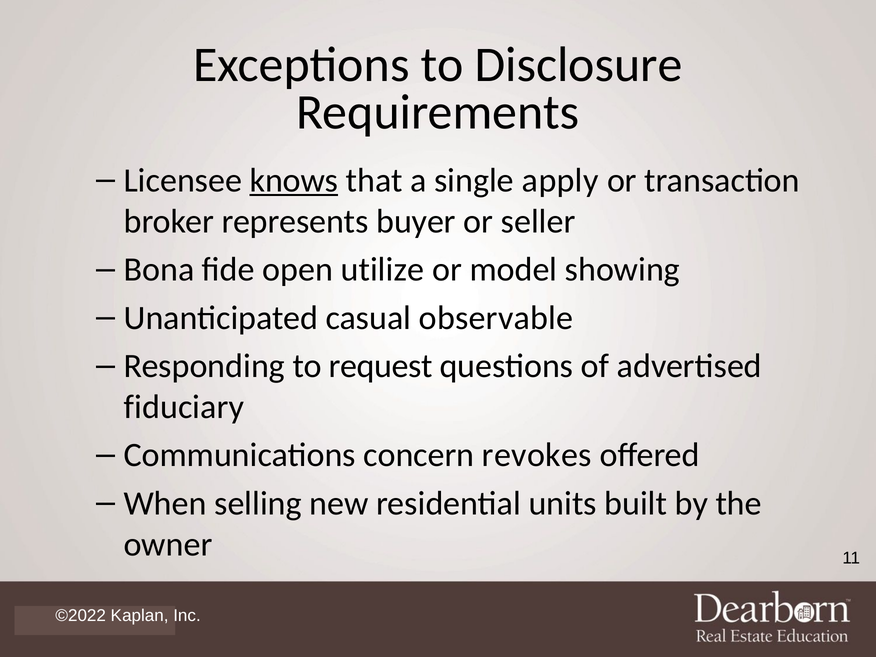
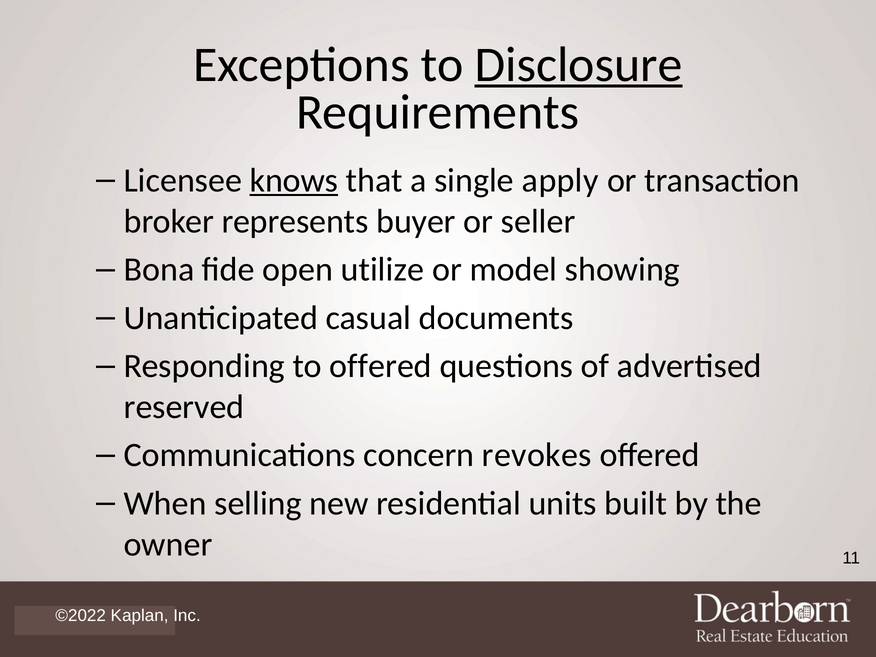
Disclosure underline: none -> present
observable: observable -> documents
to request: request -> offered
fiduciary: fiduciary -> reserved
